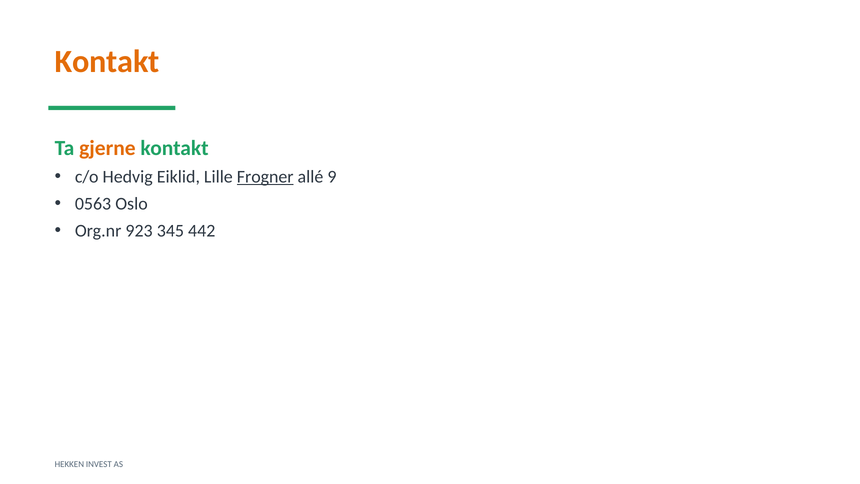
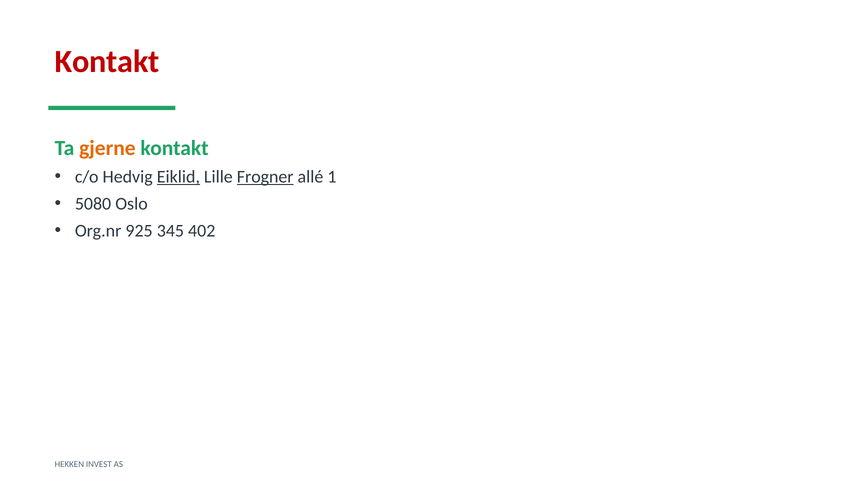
Kontakt at (107, 61) colour: orange -> red
Eiklid underline: none -> present
9: 9 -> 1
0563: 0563 -> 5080
923: 923 -> 925
442: 442 -> 402
